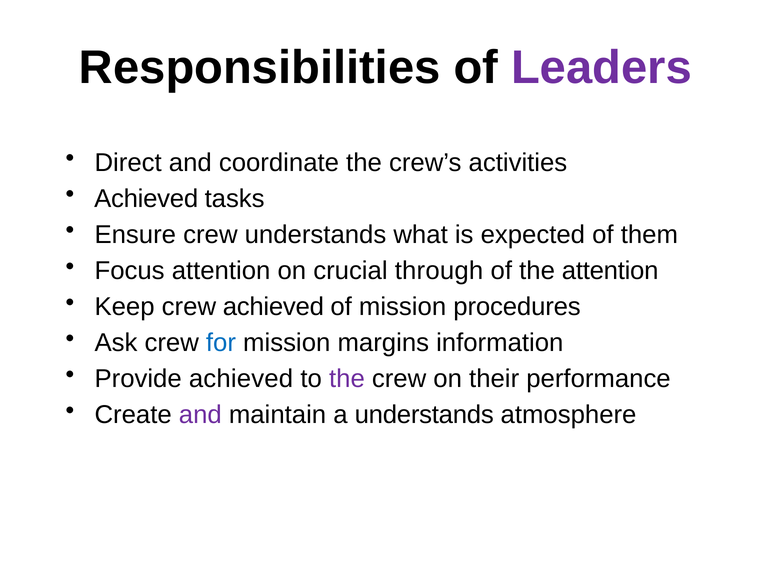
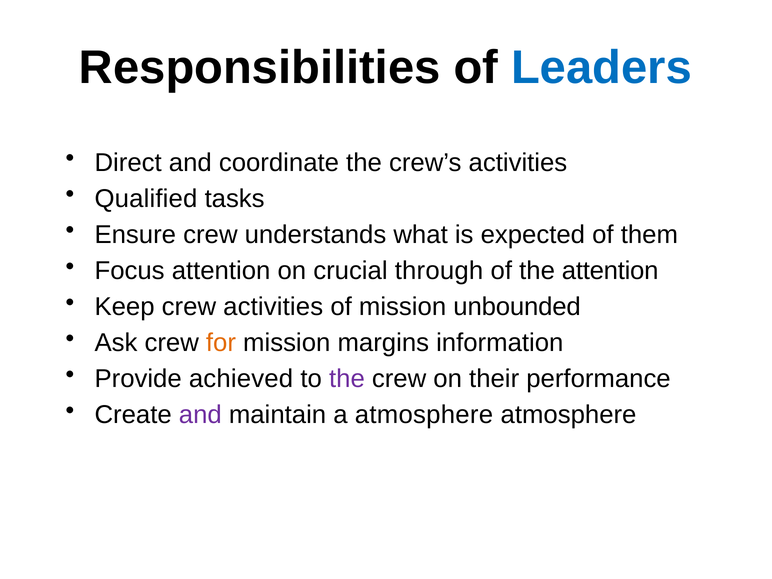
Leaders colour: purple -> blue
Achieved at (146, 199): Achieved -> Qualified
crew achieved: achieved -> activities
procedures: procedures -> unbounded
for colour: blue -> orange
a understands: understands -> atmosphere
